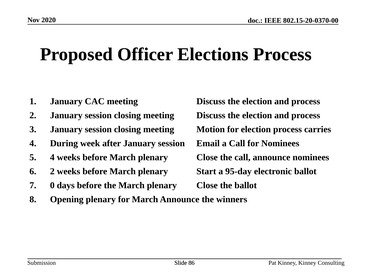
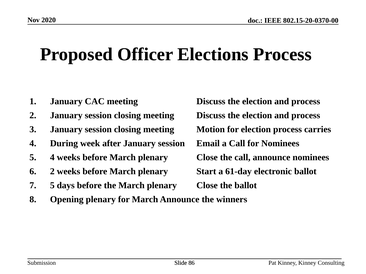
95-day: 95-day -> 61-day
0 at (52, 186): 0 -> 5
